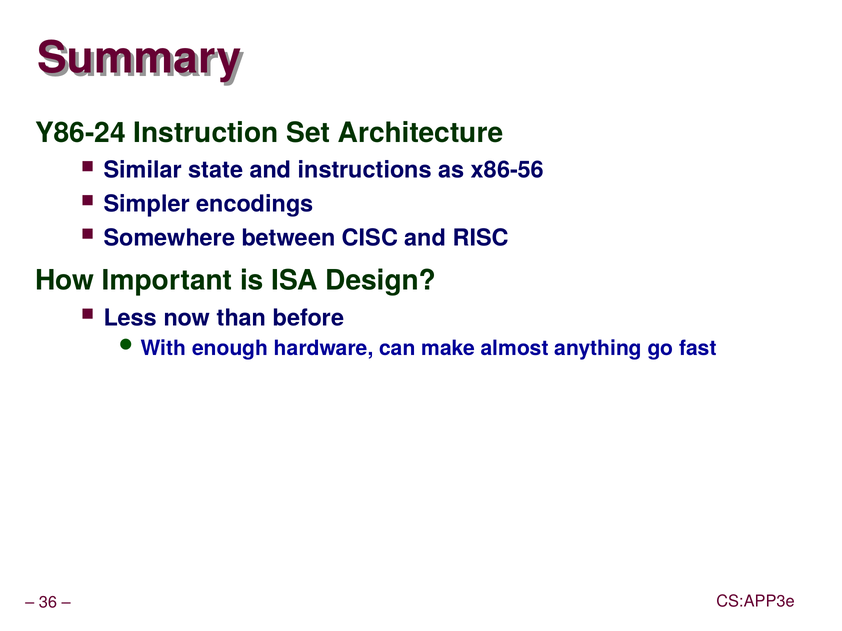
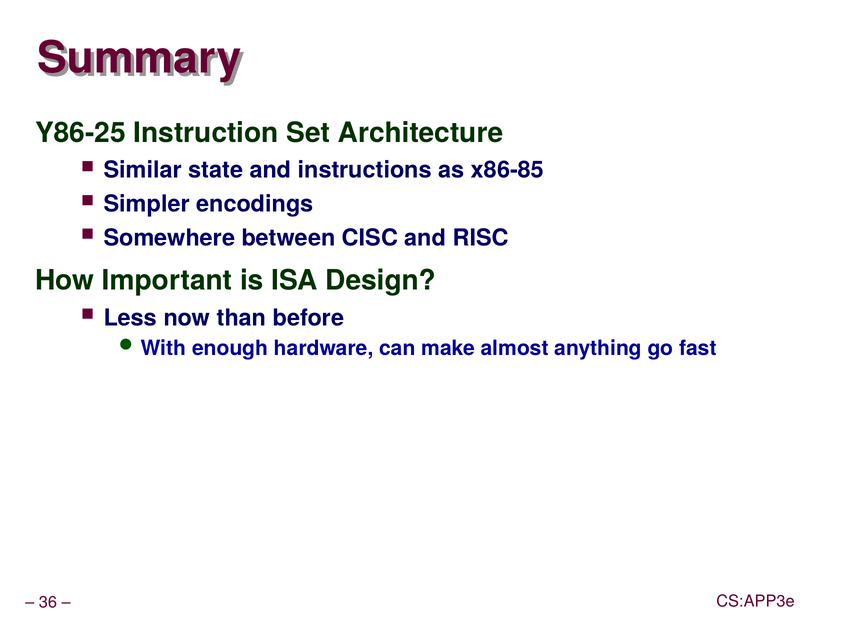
Y86-24: Y86-24 -> Y86-25
x86-56: x86-56 -> x86-85
